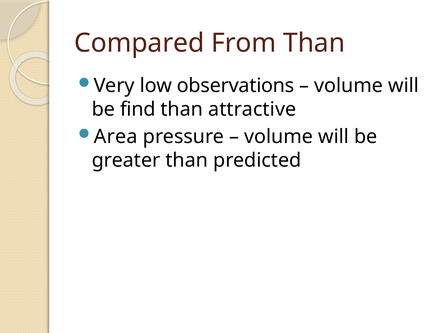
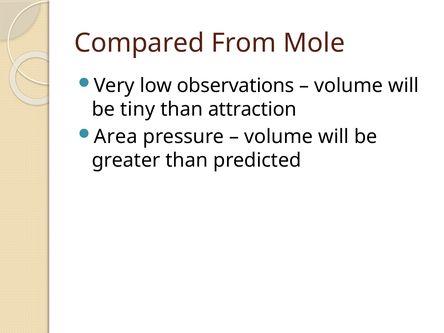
From Than: Than -> Mole
find: find -> tiny
attractive: attractive -> attraction
